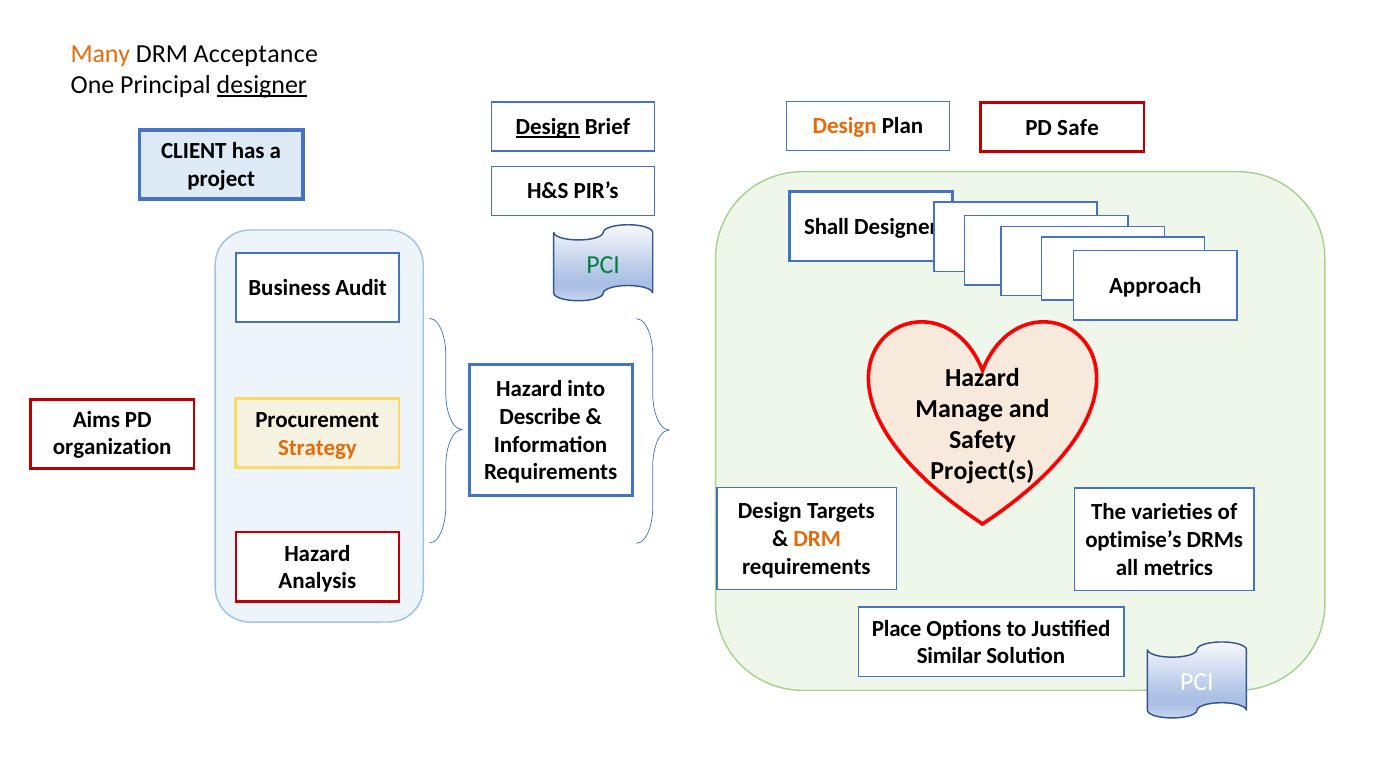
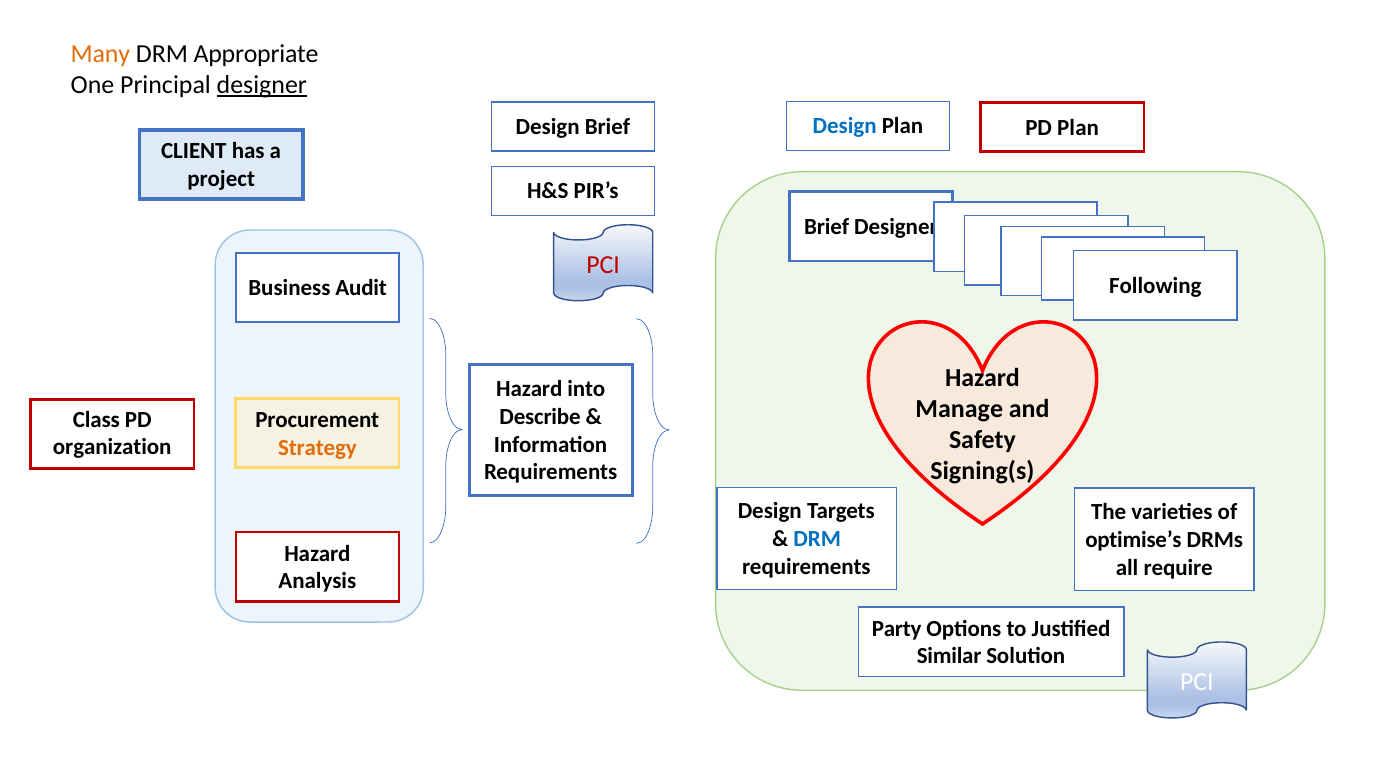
Acceptance: Acceptance -> Appropriate
Design at (548, 127) underline: present -> none
Design at (845, 126) colour: orange -> blue
PD Safe: Safe -> Plan
Shall at (827, 227): Shall -> Brief
PCI at (603, 264) colour: green -> red
Approach: Approach -> Following
Aims: Aims -> Class
Project(s: Project(s -> Signing(s
DRM at (817, 538) colour: orange -> blue
metrics: metrics -> require
Place: Place -> Party
